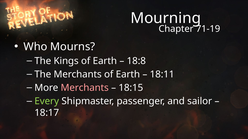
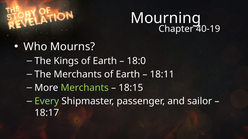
71-19: 71-19 -> 40-19
18:8: 18:8 -> 18:0
Merchants at (85, 88) colour: pink -> light green
